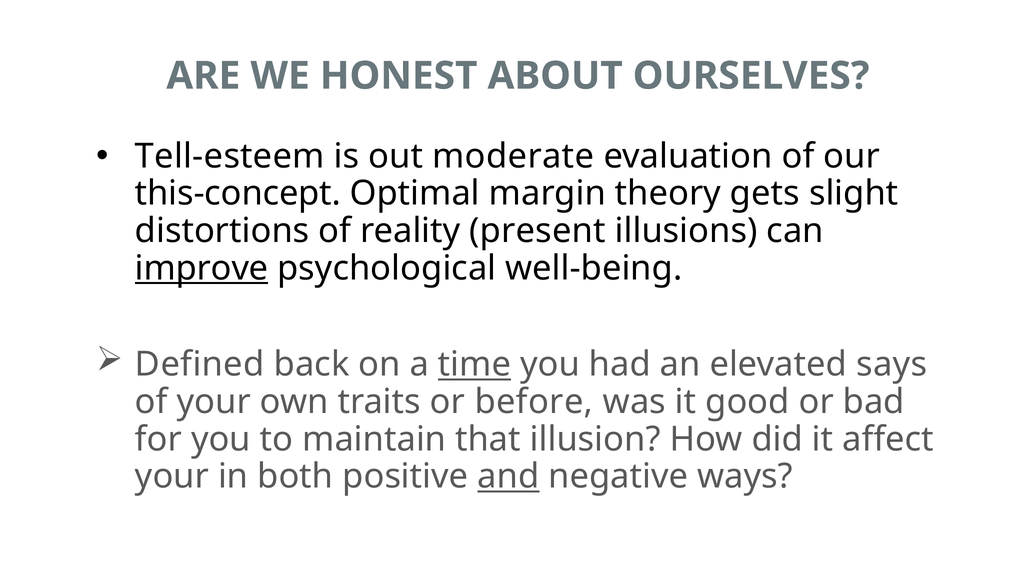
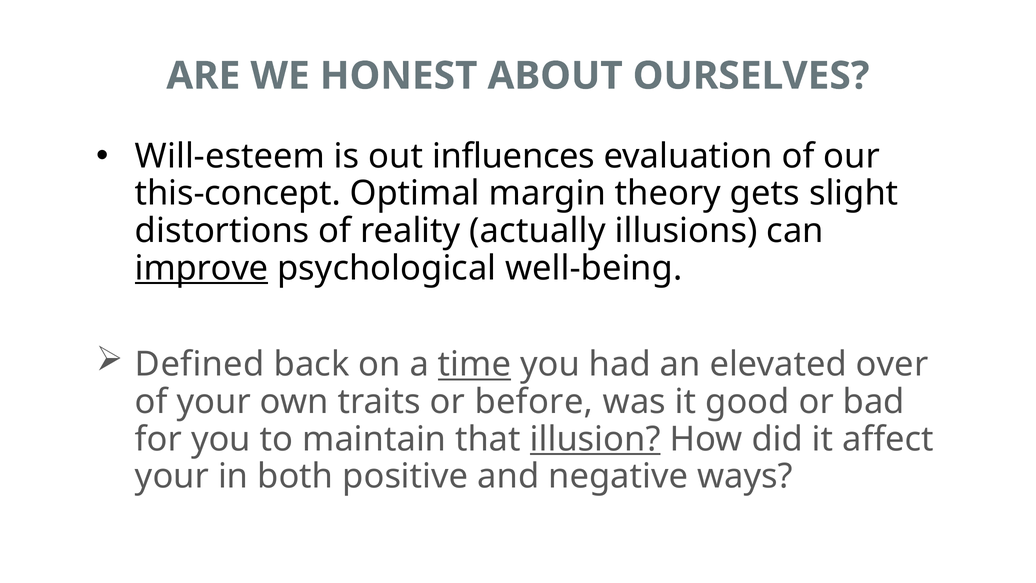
Tell-esteem: Tell-esteem -> Will-esteem
moderate: moderate -> influences
present: present -> actually
says: says -> over
illusion underline: none -> present
and underline: present -> none
